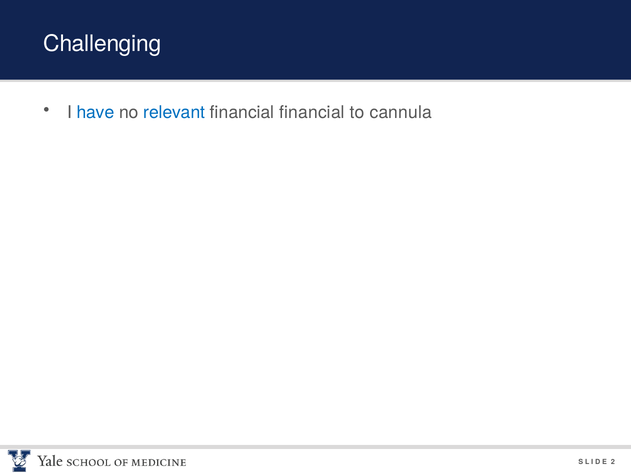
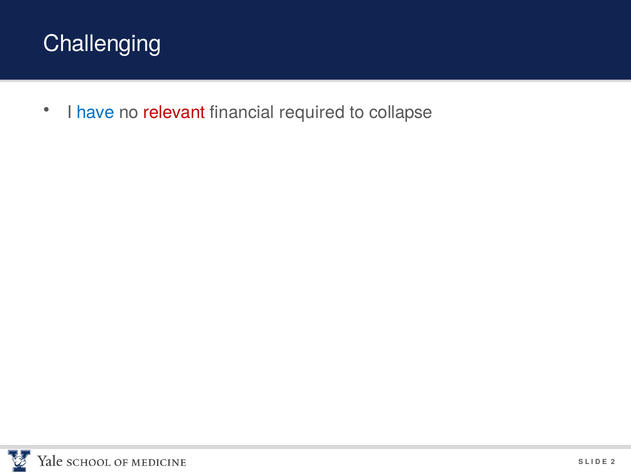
relevant colour: blue -> red
financial financial: financial -> required
cannula: cannula -> collapse
